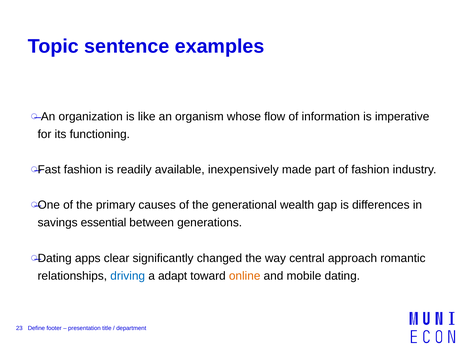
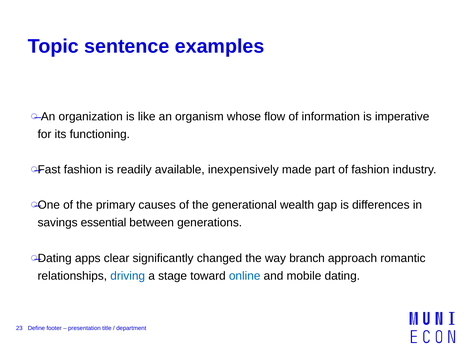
central: central -> branch
adapt: adapt -> stage
online colour: orange -> blue
